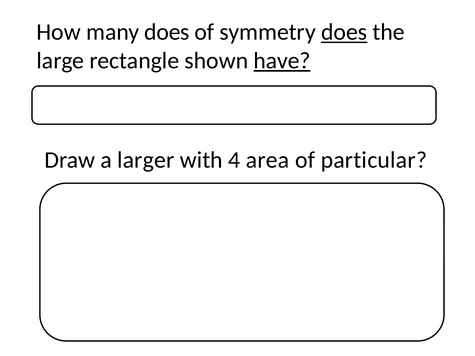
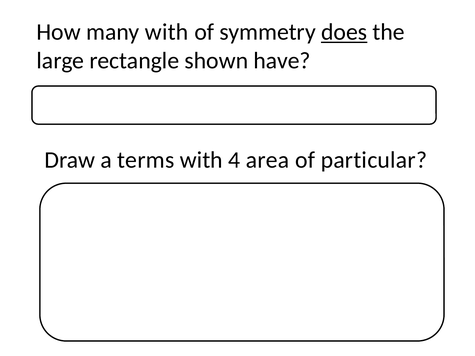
many does: does -> with
have underline: present -> none
larger: larger -> terms
